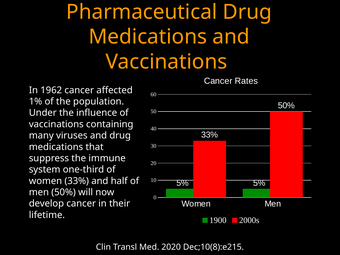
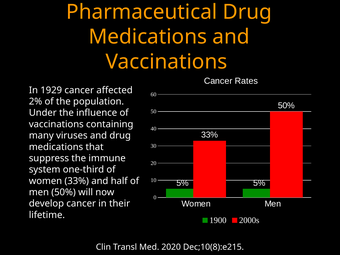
1962: 1962 -> 1929
1%: 1% -> 2%
